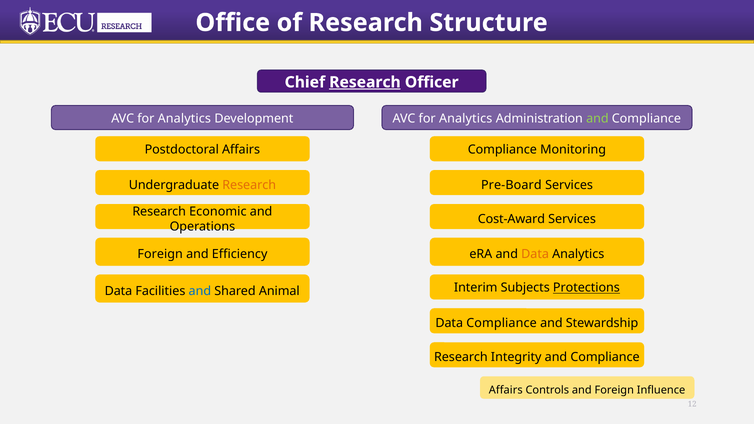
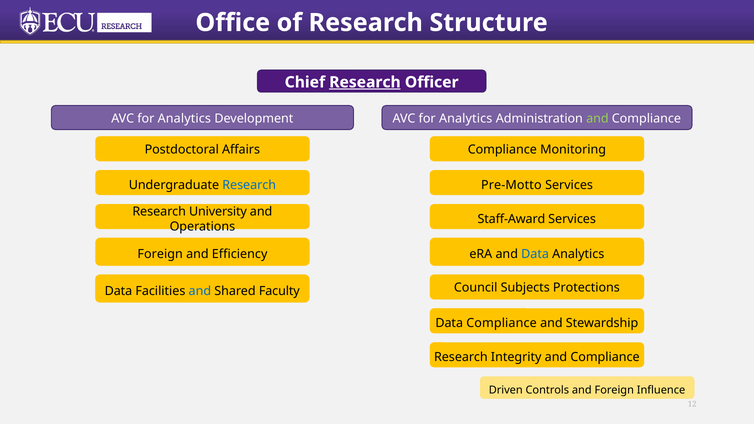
Research at (249, 185) colour: orange -> blue
Pre-Board: Pre-Board -> Pre-Motto
Economic: Economic -> University
Cost-Award: Cost-Award -> Staff-Award
Data at (535, 254) colour: orange -> blue
Interim: Interim -> Council
Protections underline: present -> none
Animal: Animal -> Faculty
Affairs at (506, 390): Affairs -> Driven
